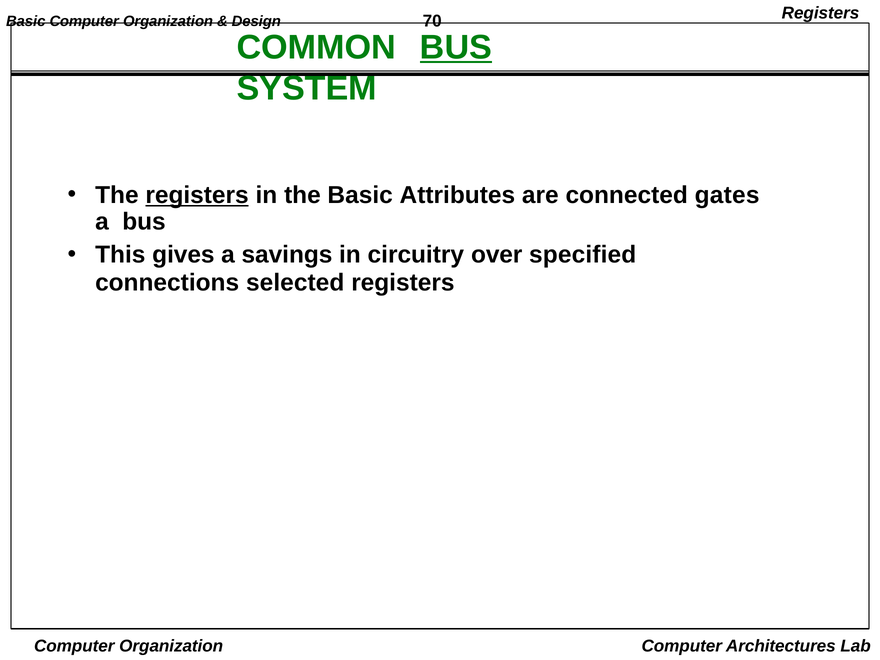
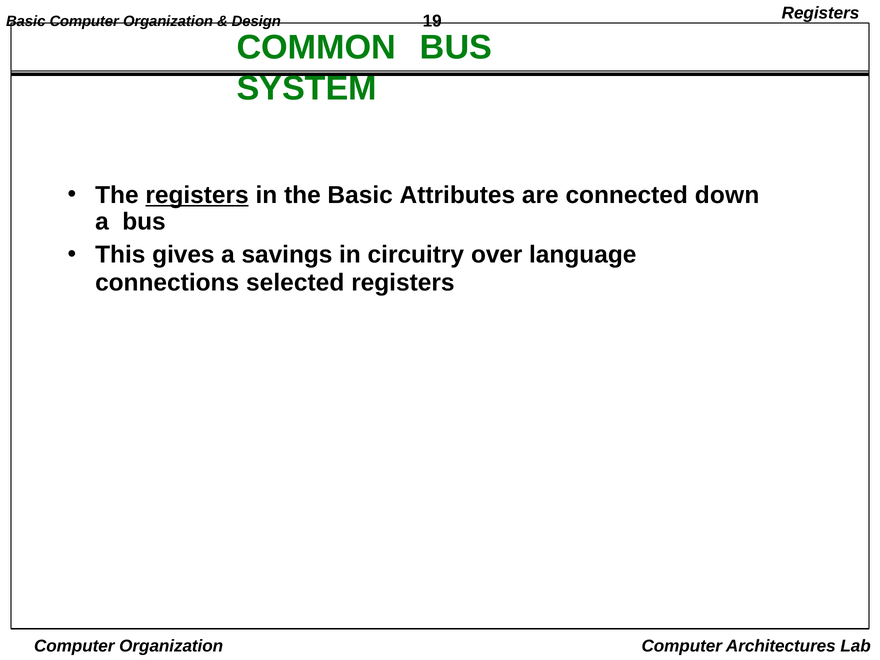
70: 70 -> 19
BUS at (456, 47) underline: present -> none
gates: gates -> down
specified: specified -> language
